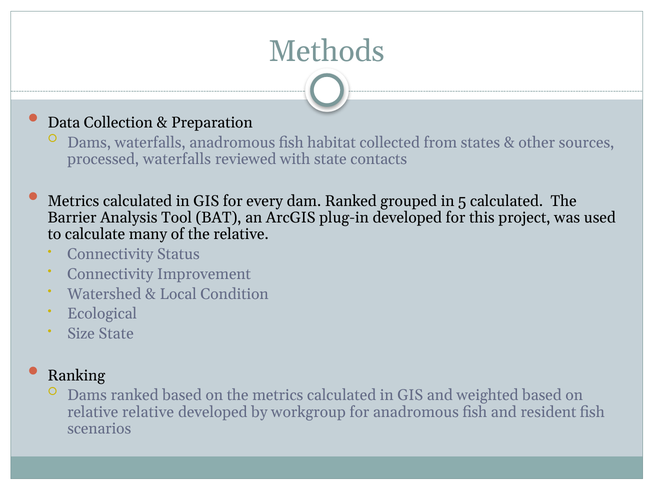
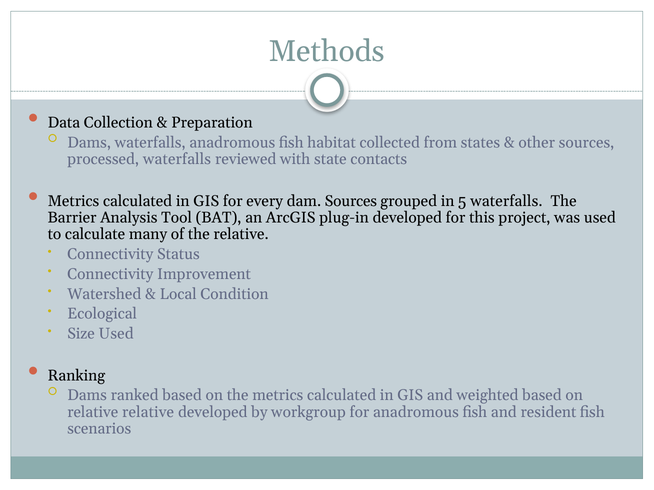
dam Ranked: Ranked -> Sources
5 calculated: calculated -> waterfalls
Size State: State -> Used
